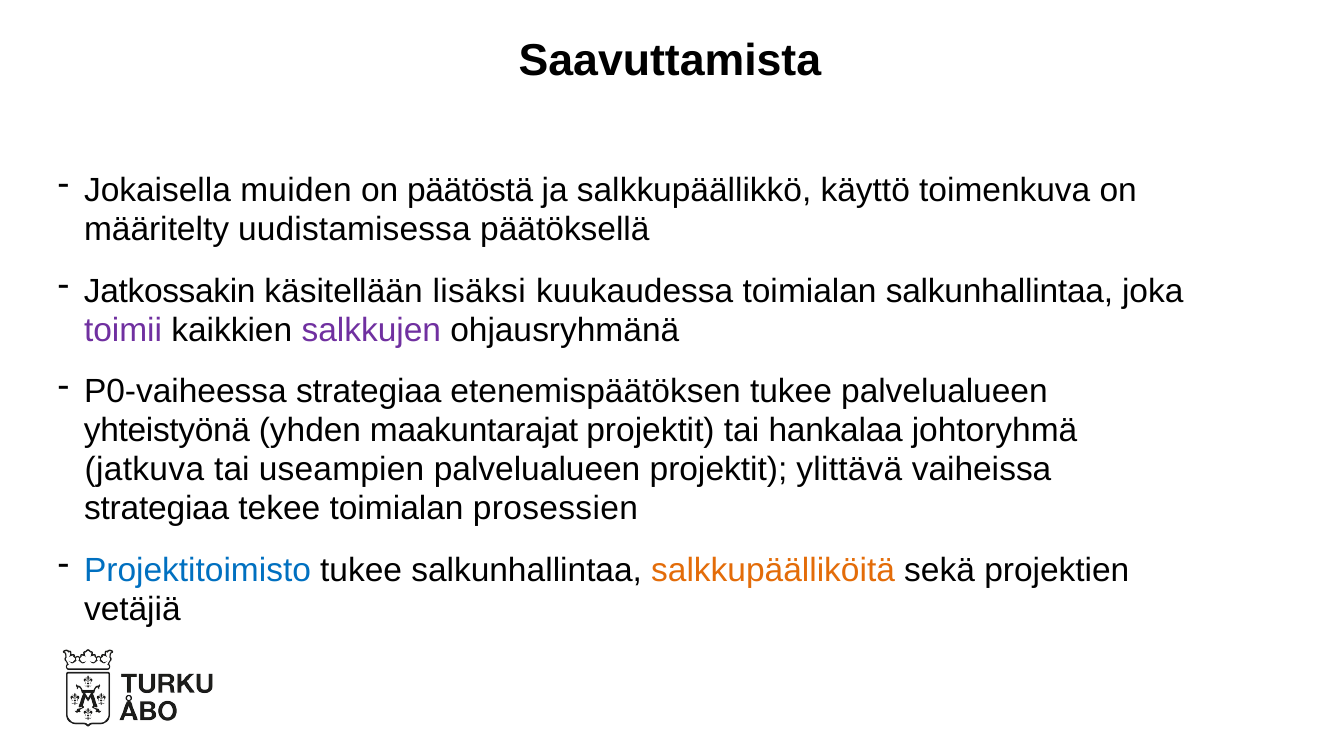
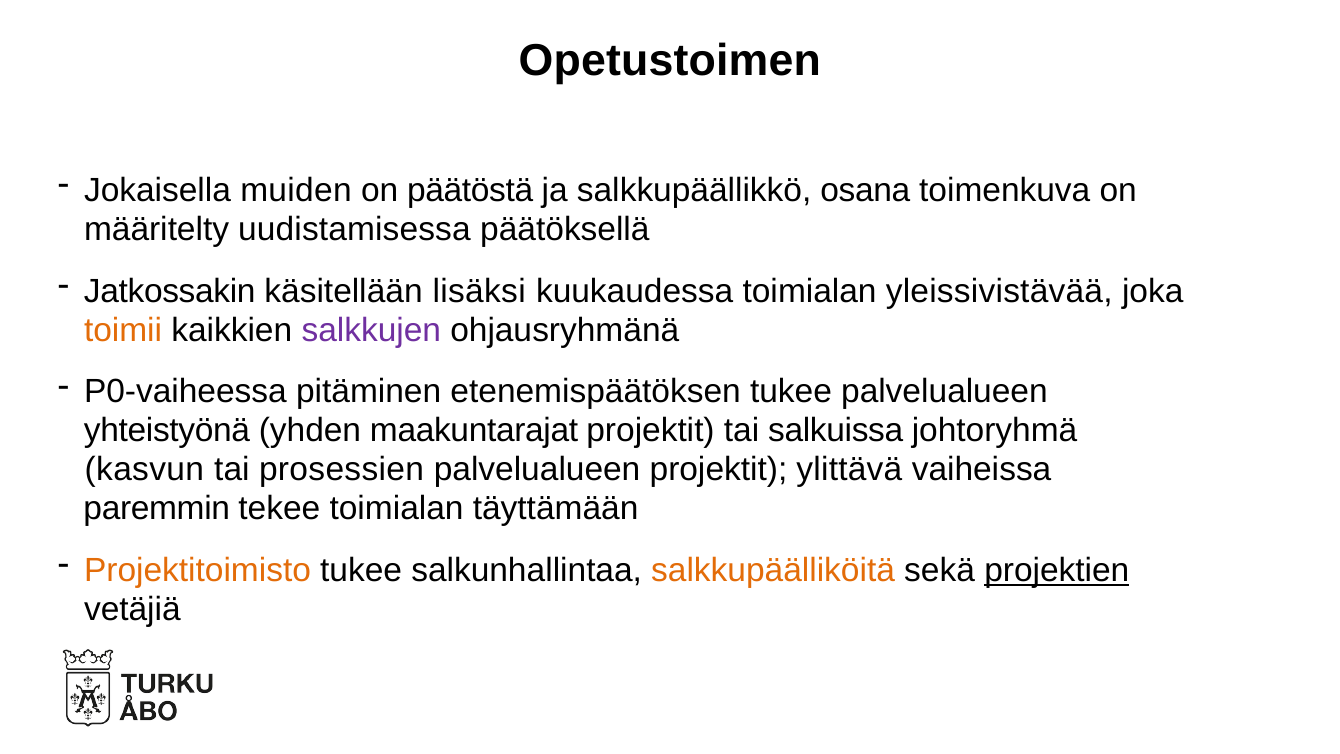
Saavuttamista: Saavuttamista -> Opetustoimen
käyttö: käyttö -> osana
toimialan salkunhallintaa: salkunhallintaa -> yleissivistävää
toimii colour: purple -> orange
P0-vaiheessa strategiaa: strategiaa -> pitäminen
hankalaa: hankalaa -> salkuissa
jatkuva: jatkuva -> kasvun
useampien: useampien -> prosessien
strategiaa at (157, 509): strategiaa -> paremmin
prosessien: prosessien -> täyttämään
Projektitoimisto colour: blue -> orange
projektien underline: none -> present
